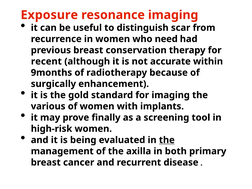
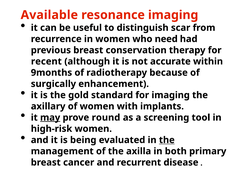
Exposure: Exposure -> Available
various: various -> axillary
may underline: none -> present
finally: finally -> round
